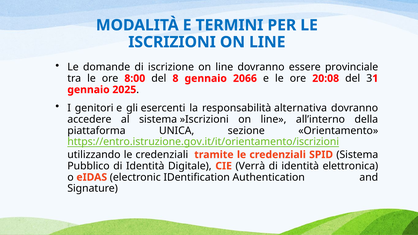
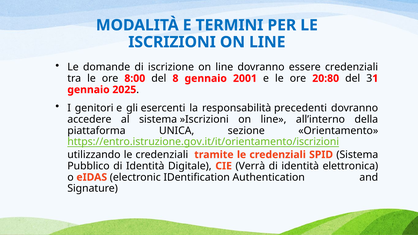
essere provinciale: provinciale -> credenziali
2066: 2066 -> 2001
20:08: 20:08 -> 20:80
alternativa: alternativa -> precedenti
